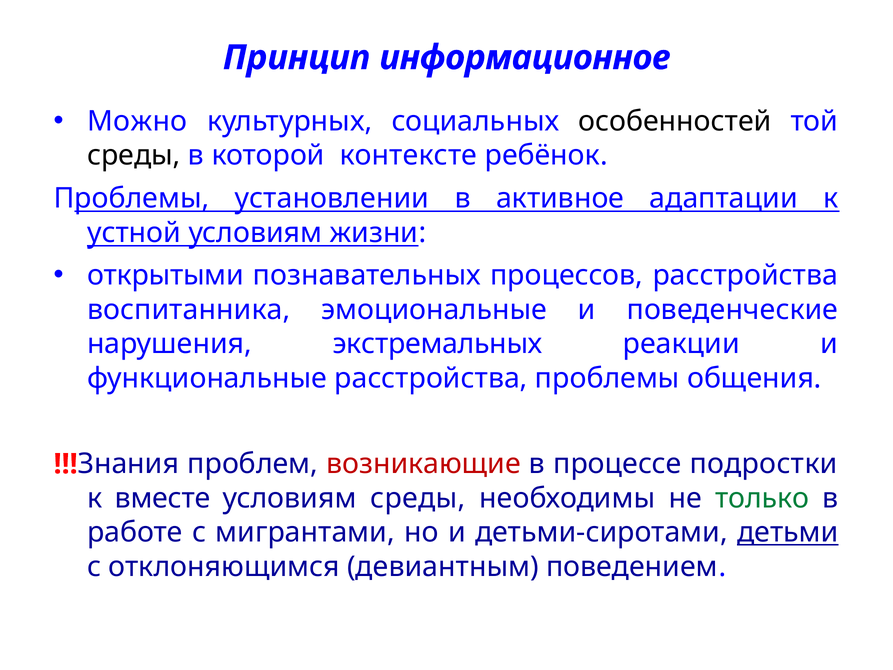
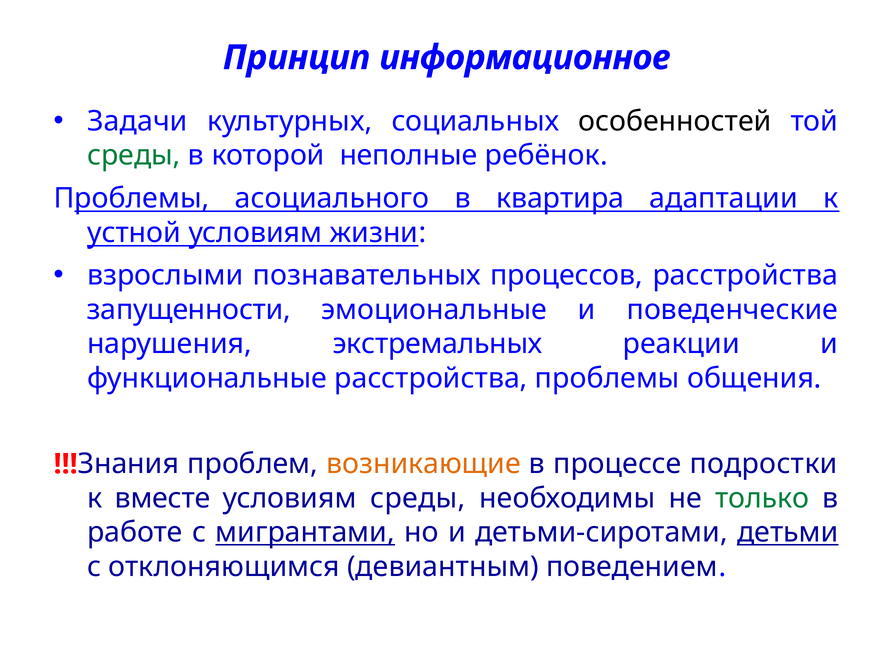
Можно: Можно -> Задачи
среды at (134, 155) colour: black -> green
контексте: контексте -> неполные
установлении: установлении -> асоциального
активное: активное -> квартира
открытыми: открытыми -> взрослыми
воспитанника: воспитанника -> запущенности
возникающие colour: red -> orange
мигрантами underline: none -> present
